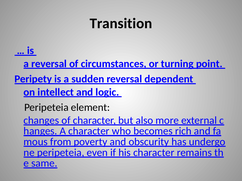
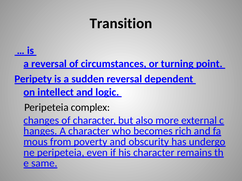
element: element -> complex
